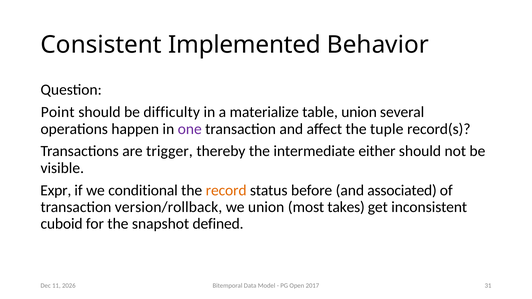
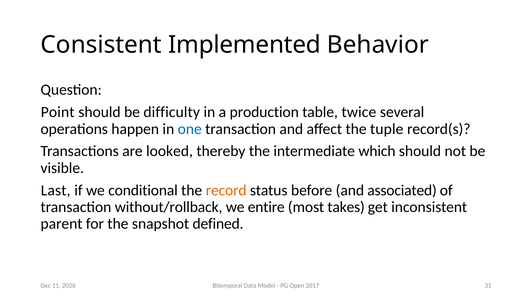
materialize: materialize -> production
table union: union -> twice
one colour: purple -> blue
trigger: trigger -> looked
either: either -> which
Expr: Expr -> Last
version/rollback: version/rollback -> without/rollback
we union: union -> entire
cuboid: cuboid -> parent
